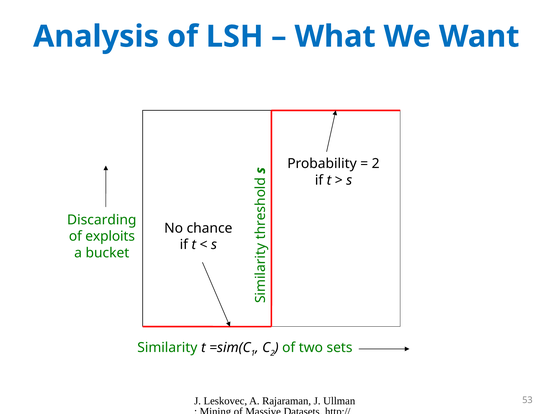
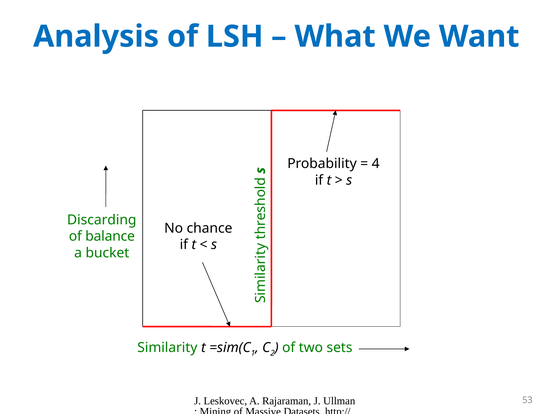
2 at (376, 164): 2 -> 4
exploits: exploits -> balance
